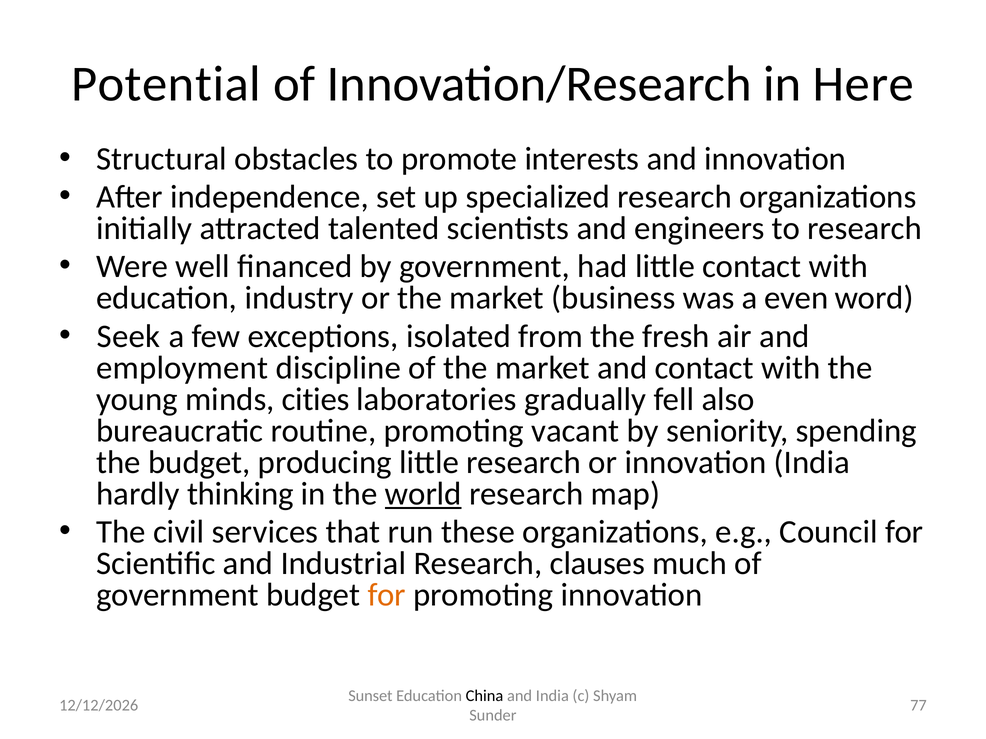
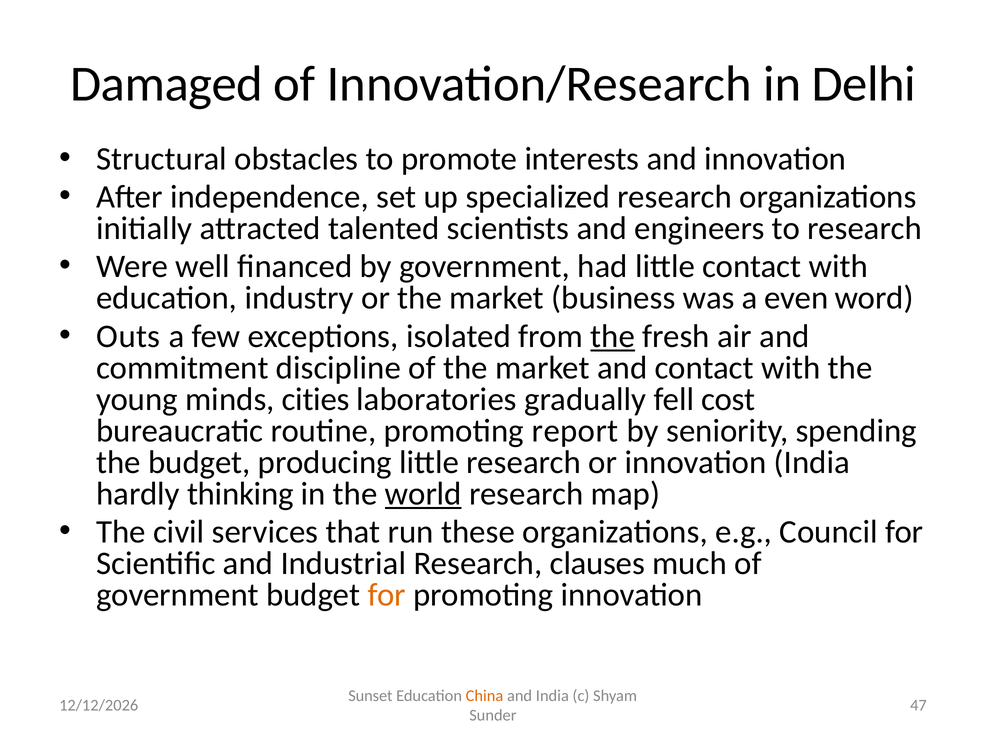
Potential: Potential -> Damaged
Here: Here -> Delhi
Seek: Seek -> Outs
the at (613, 336) underline: none -> present
employment: employment -> commitment
also: also -> cost
vacant: vacant -> report
China colour: black -> orange
77: 77 -> 47
